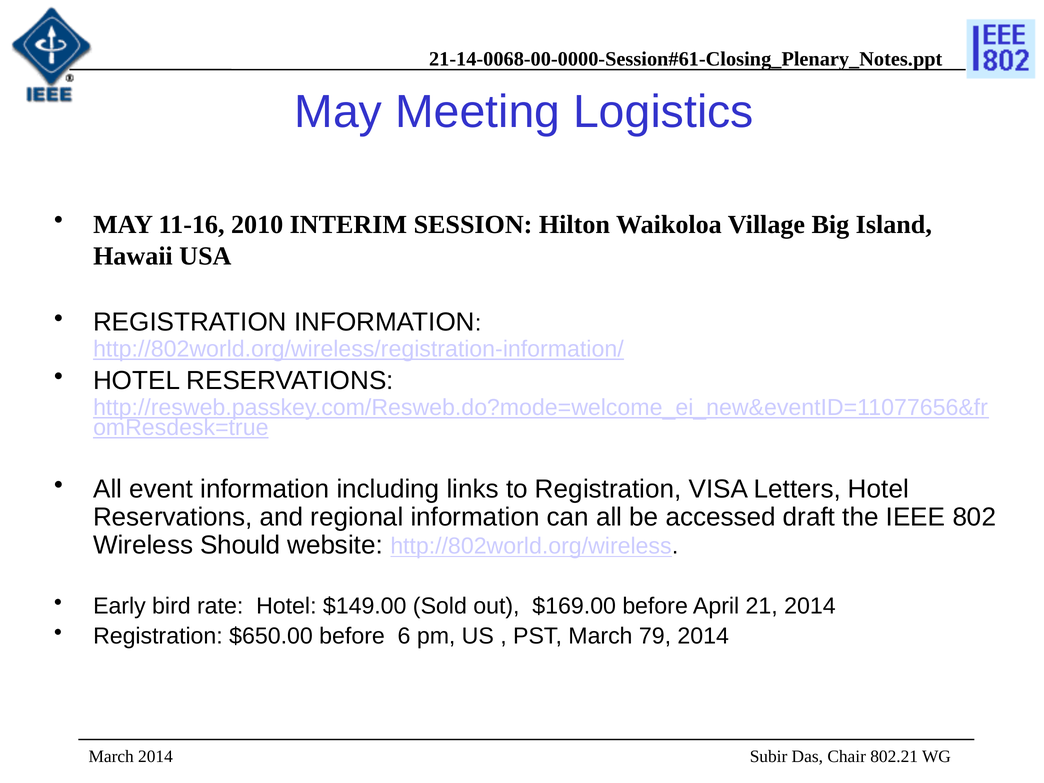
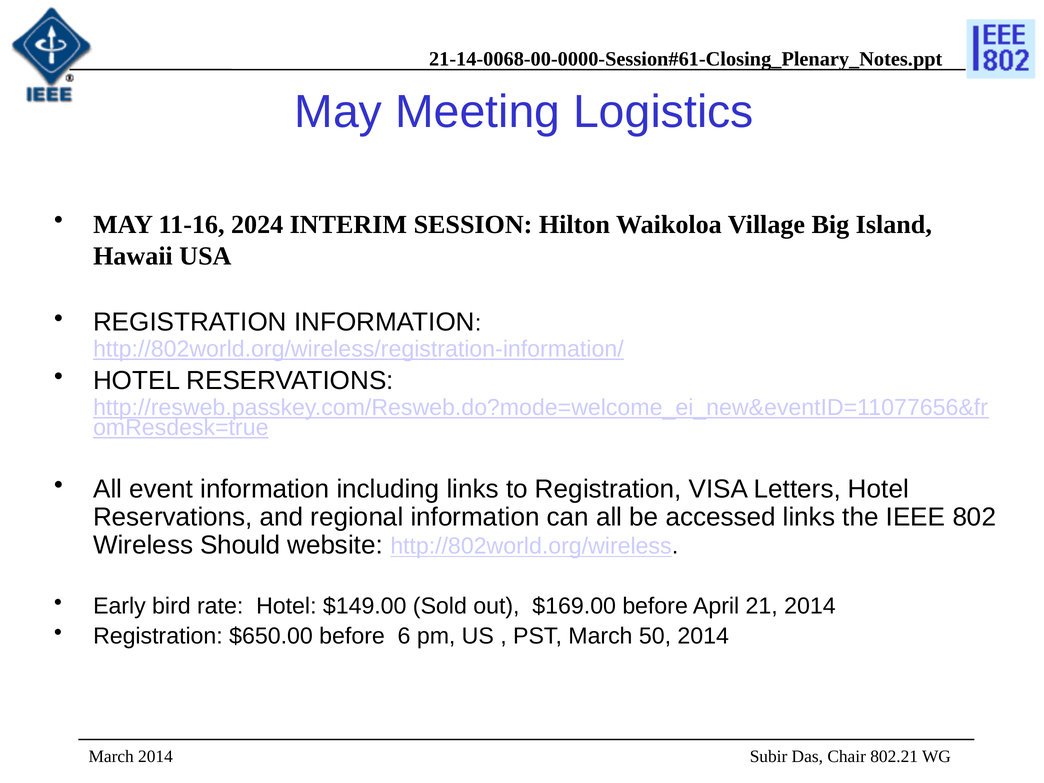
2010: 2010 -> 2024
accessed draft: draft -> links
79: 79 -> 50
